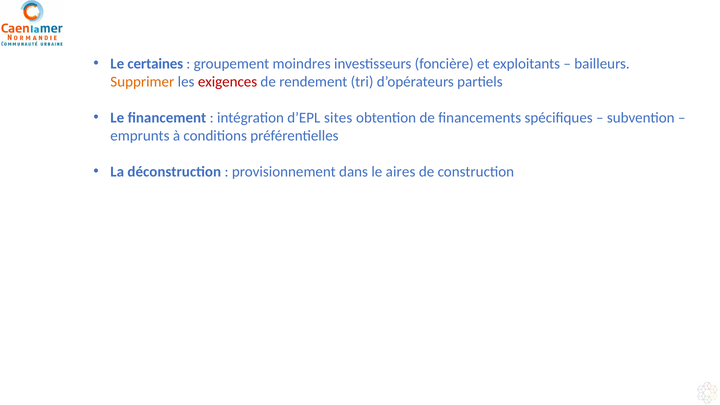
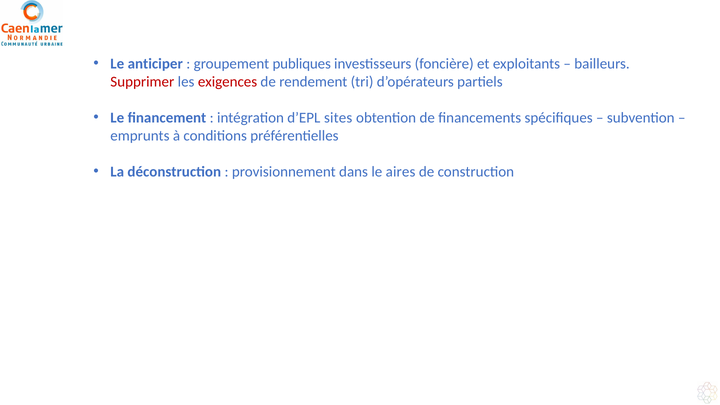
certaines: certaines -> anticiper
moindres: moindres -> publiques
Supprimer colour: orange -> red
